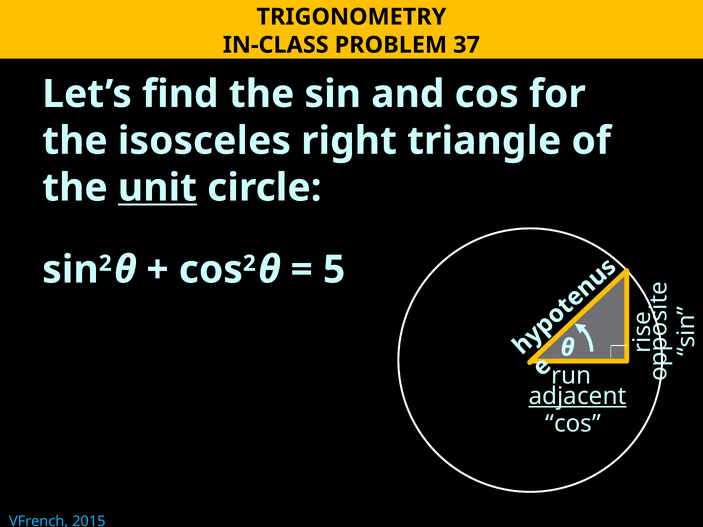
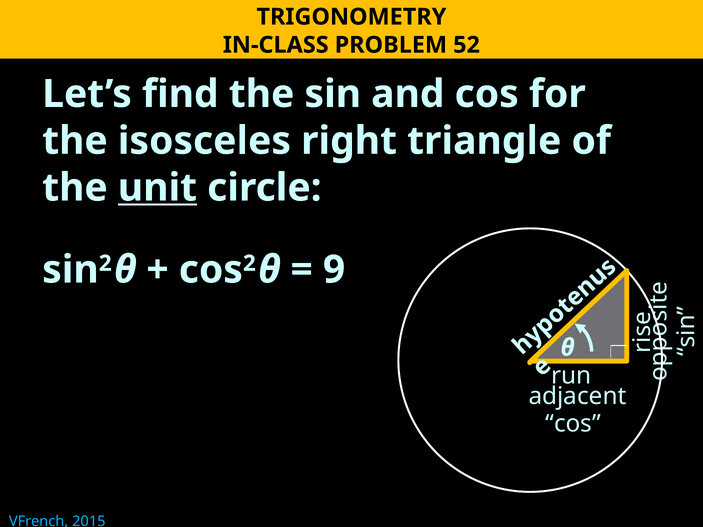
37: 37 -> 52
5: 5 -> 9
adjacent underline: present -> none
